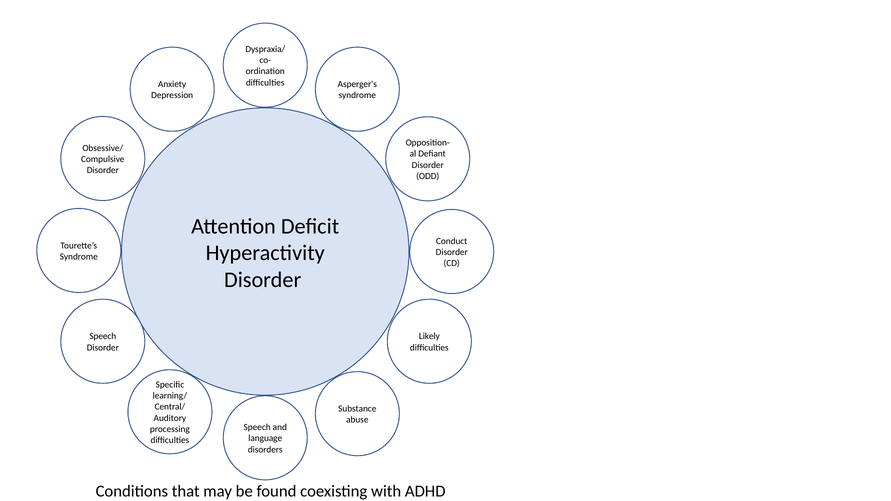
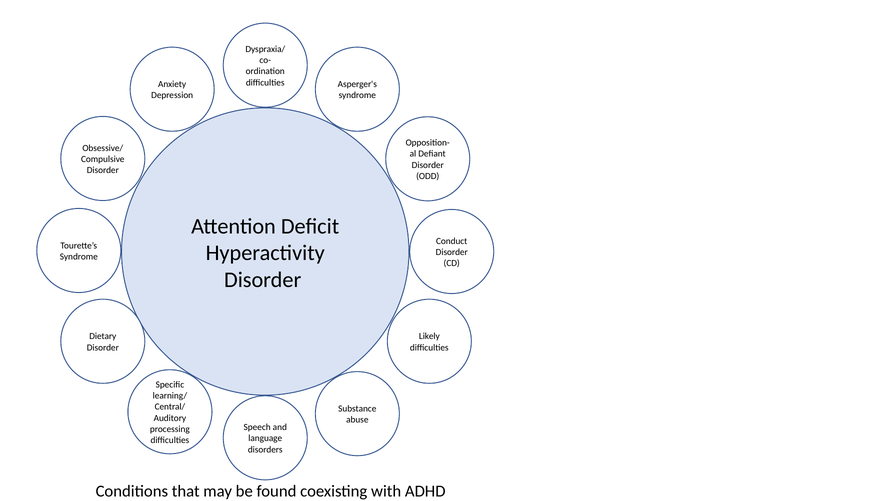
Speech at (103, 336): Speech -> Dietary
